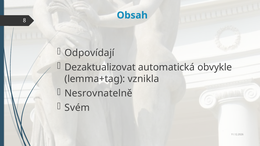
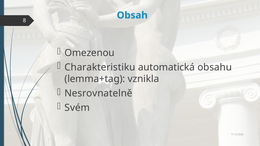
Odpovídají: Odpovídají -> Omezenou
Dezaktualizovat: Dezaktualizovat -> Charakteristiku
obvykle: obvykle -> obsahu
